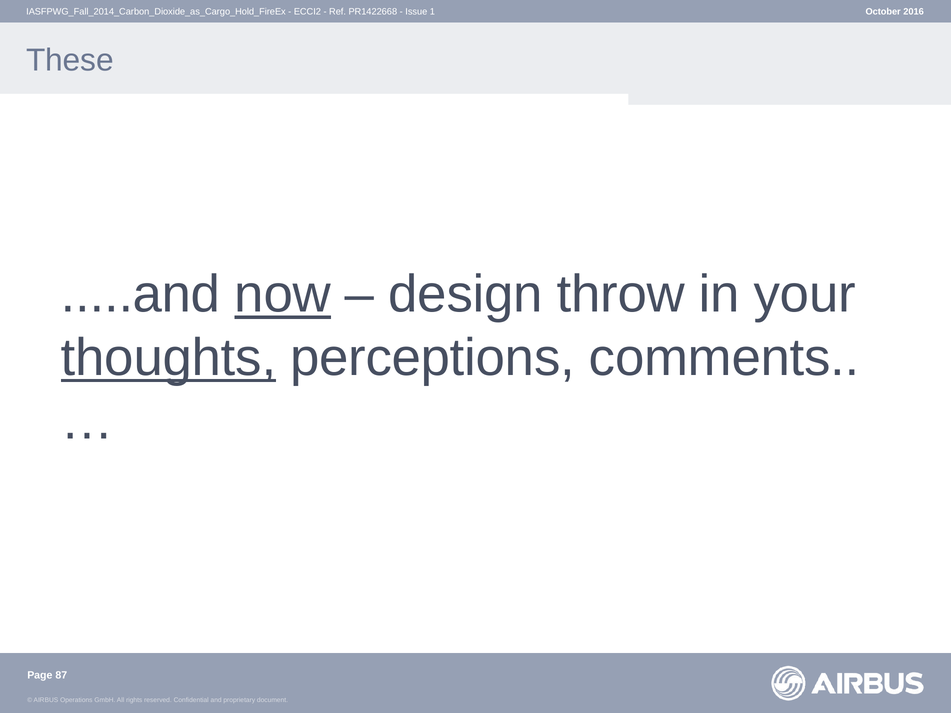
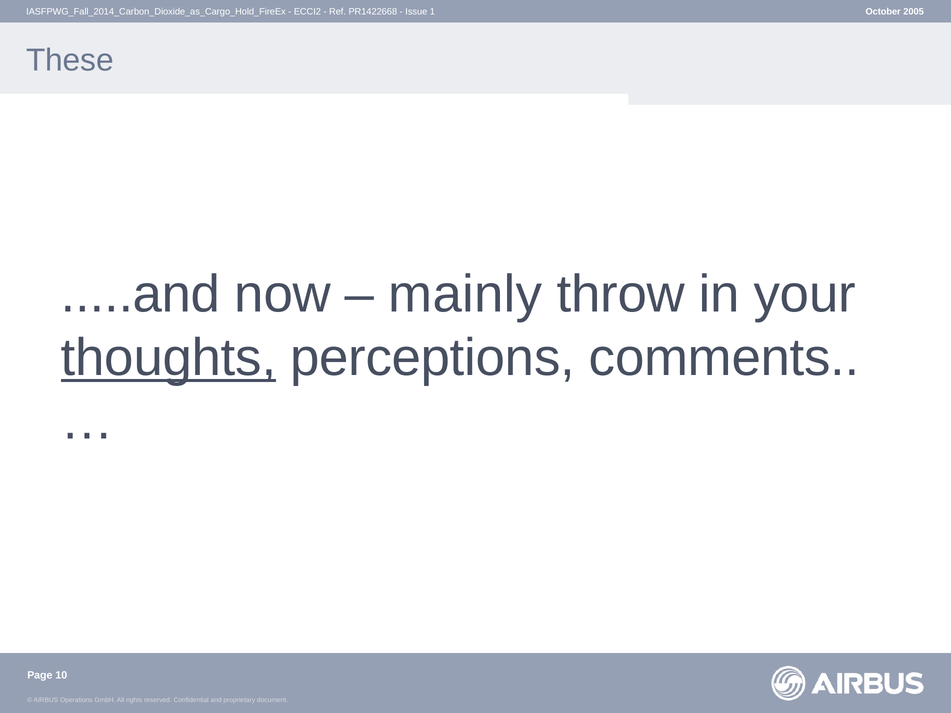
2016: 2016 -> 2005
now underline: present -> none
design: design -> mainly
87: 87 -> 10
